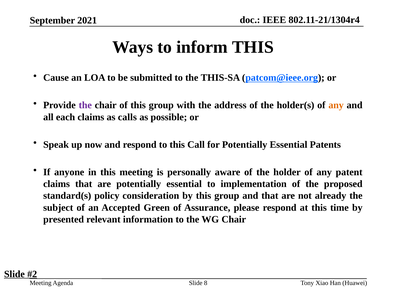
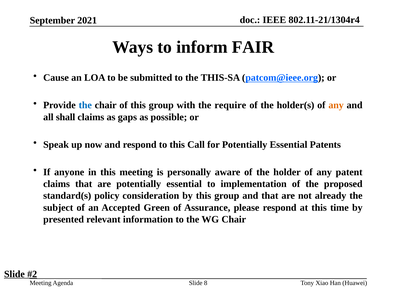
inform THIS: THIS -> FAIR
the at (85, 105) colour: purple -> blue
address: address -> require
each: each -> shall
calls: calls -> gaps
